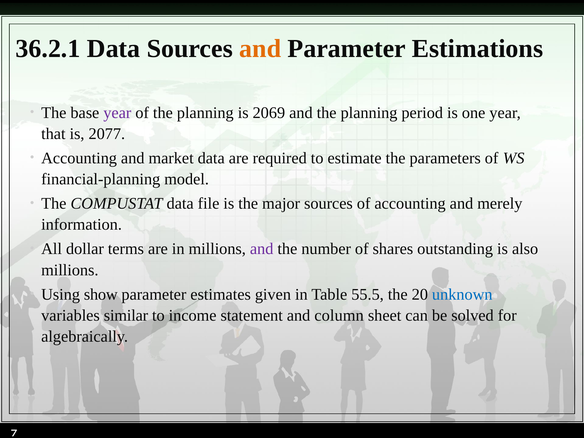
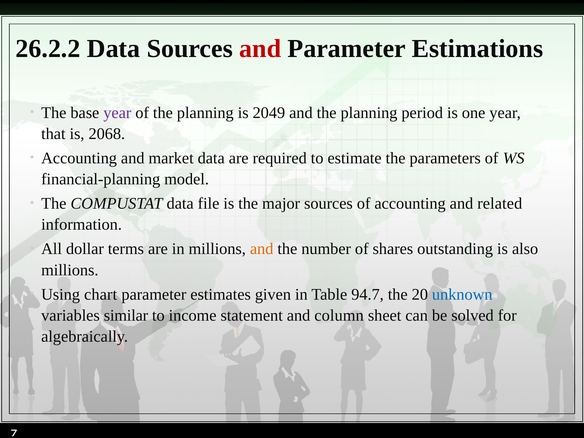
36.2.1: 36.2.1 -> 26.2.2
and at (260, 48) colour: orange -> red
2069: 2069 -> 2049
2077: 2077 -> 2068
merely: merely -> related
and at (262, 249) colour: purple -> orange
show: show -> chart
55.5: 55.5 -> 94.7
